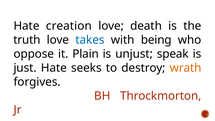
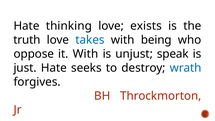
creation: creation -> thinking
death: death -> exists
it Plain: Plain -> With
wrath colour: orange -> blue
